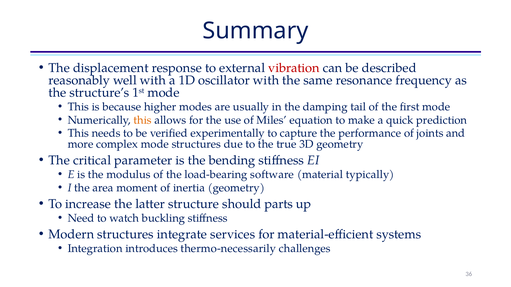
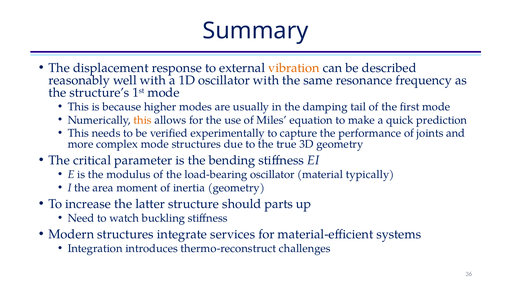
vibration colour: red -> orange
load-bearing software: software -> oscillator
thermo-necessarily: thermo-necessarily -> thermo-reconstruct
